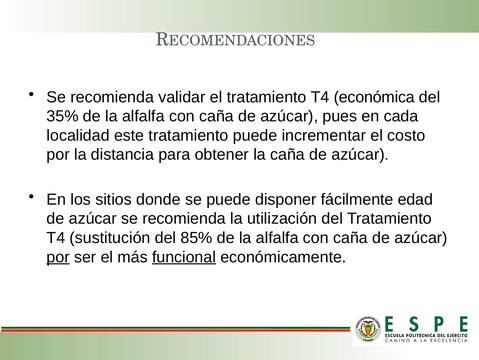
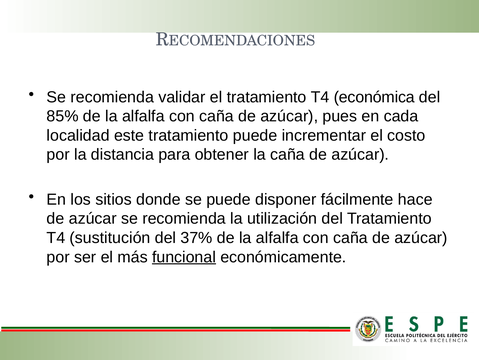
35%: 35% -> 85%
edad: edad -> hace
85%: 85% -> 37%
por at (58, 257) underline: present -> none
